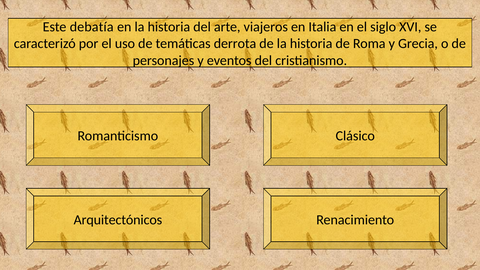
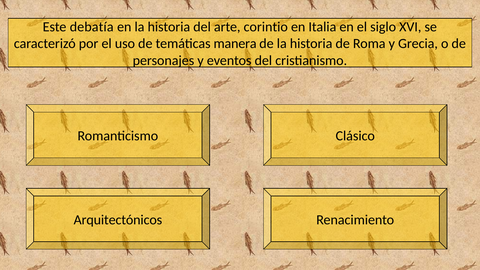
viajeros: viajeros -> corintio
derrota: derrota -> manera
